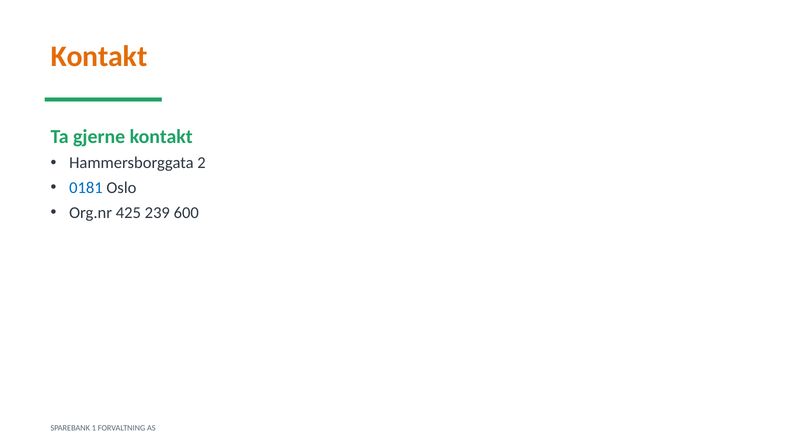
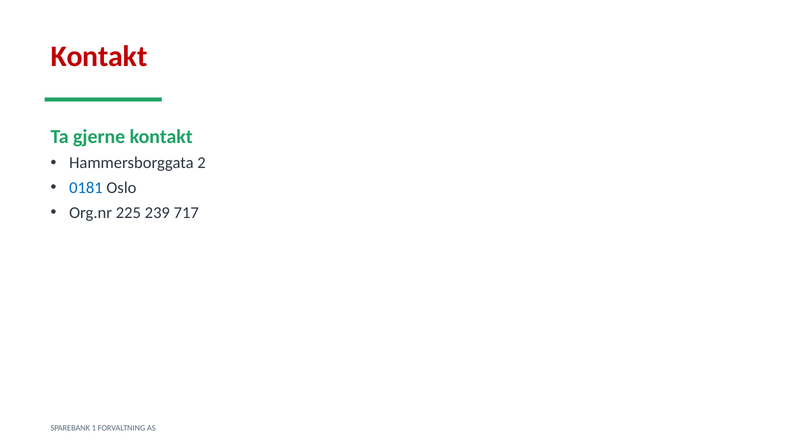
Kontakt at (99, 57) colour: orange -> red
425: 425 -> 225
600: 600 -> 717
